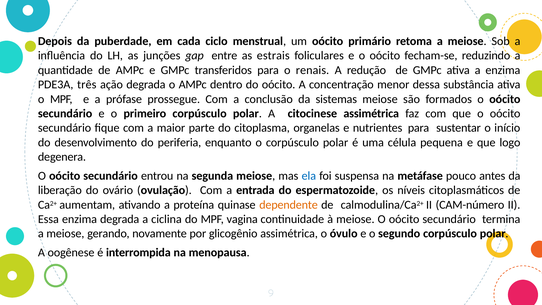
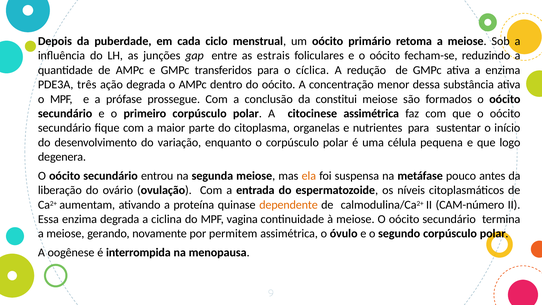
renais: renais -> cíclica
sistemas: sistemas -> constitui
periferia: periferia -> variação
ela colour: blue -> orange
glicogênio: glicogênio -> permitem
